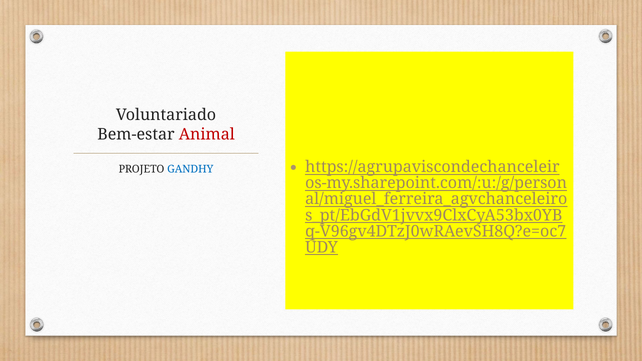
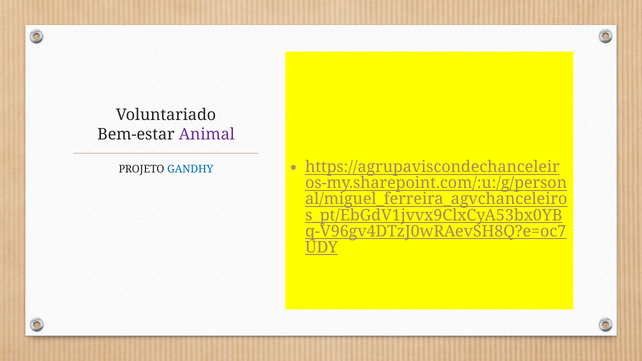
Animal colour: red -> purple
